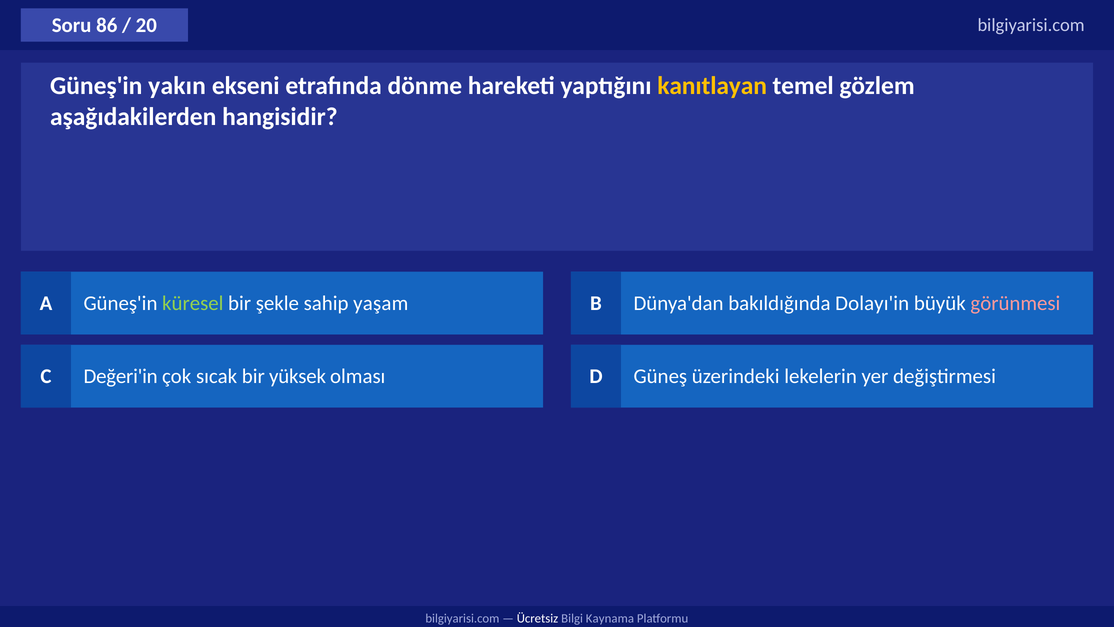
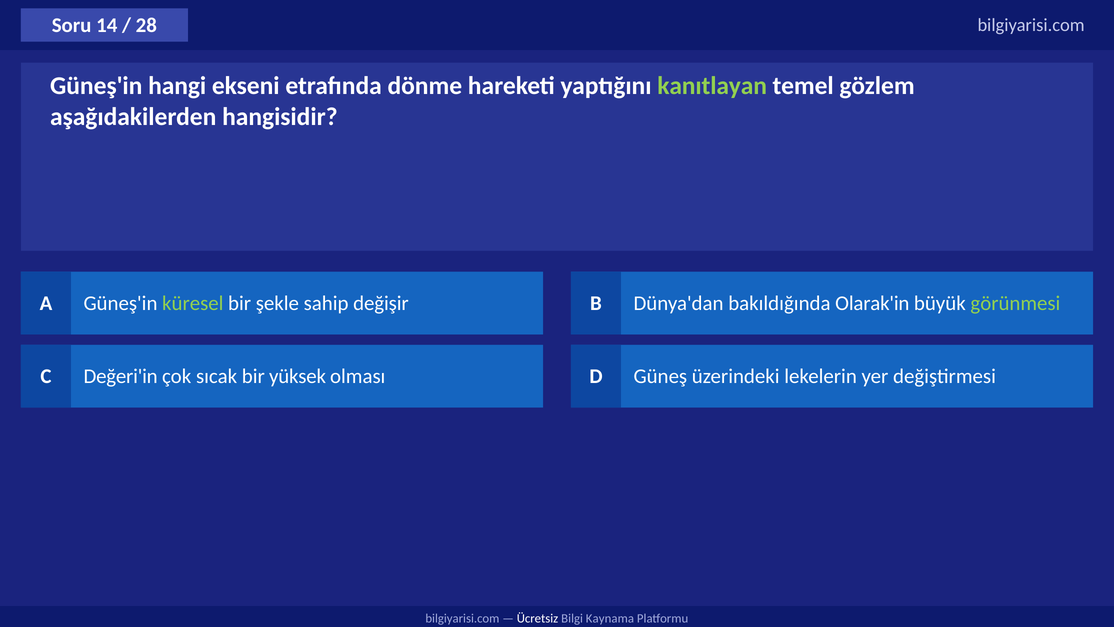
86: 86 -> 14
20: 20 -> 28
yakın: yakın -> hangi
kanıtlayan colour: yellow -> light green
yaşam: yaşam -> değişir
Dolayı'in: Dolayı'in -> Olarak'in
görünmesi colour: pink -> light green
